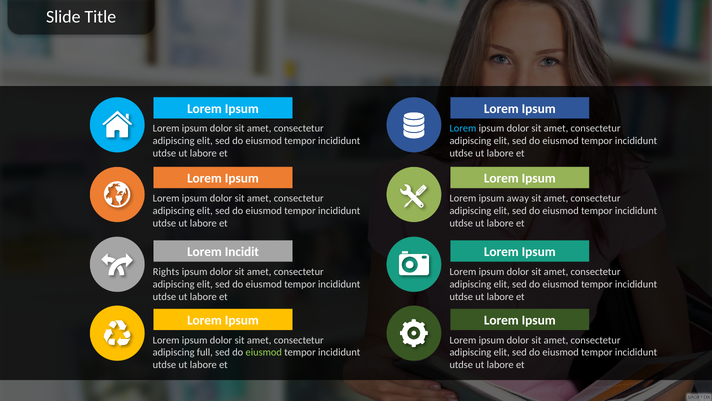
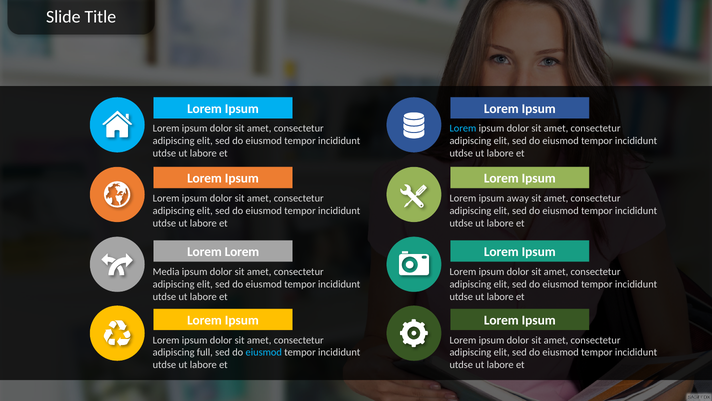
Incidit at (242, 252): Incidit -> Lorem
Rights: Rights -> Media
eiusmod at (264, 352) colour: light green -> light blue
